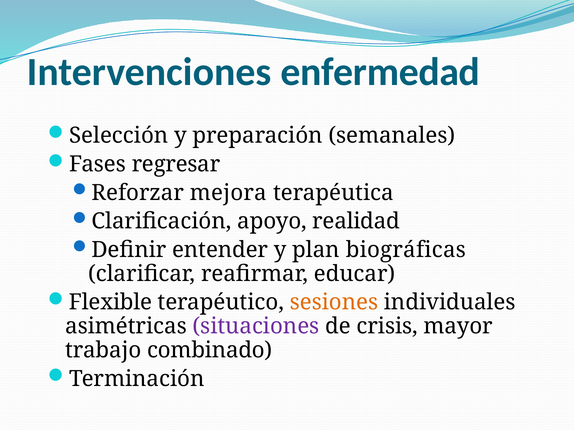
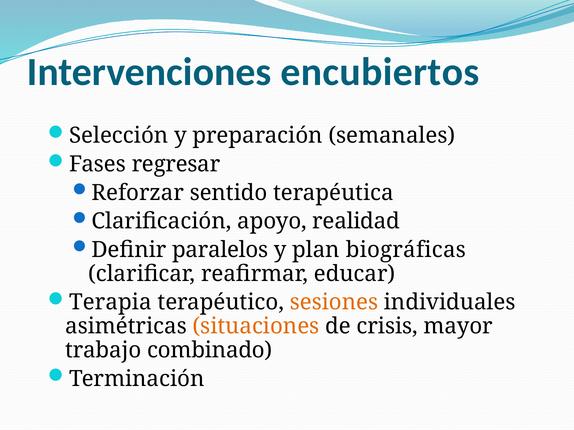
enfermedad: enfermedad -> encubiertos
mejora: mejora -> sentido
entender: entender -> paralelos
Flexible: Flexible -> Terapia
situaciones colour: purple -> orange
